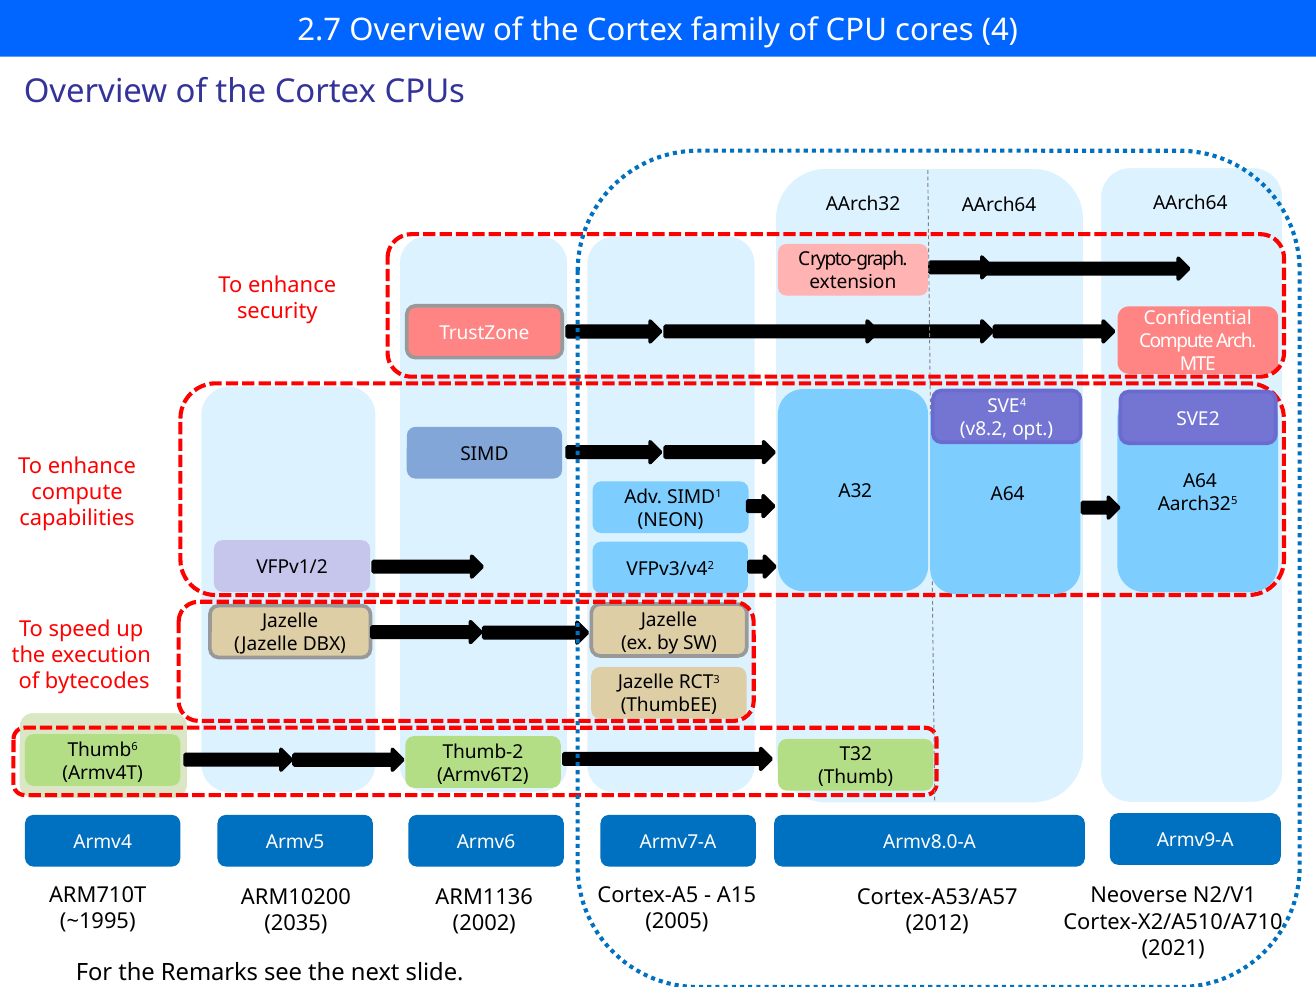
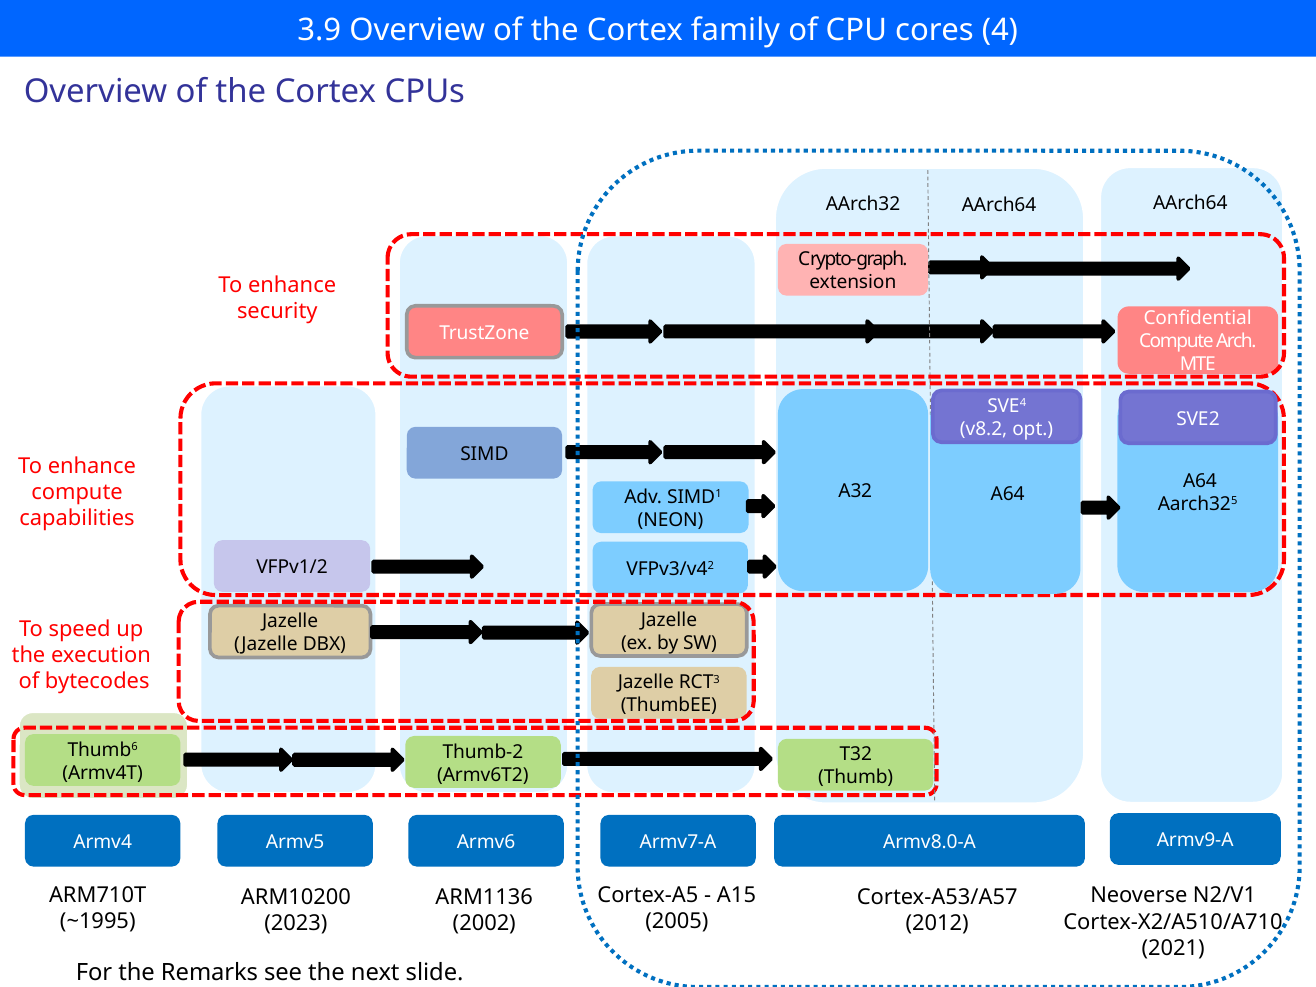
2.7: 2.7 -> 3.9
2035: 2035 -> 2023
